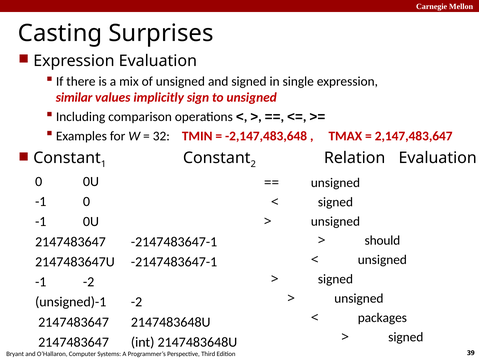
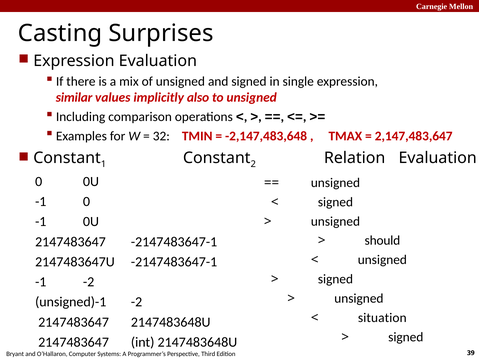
sign: sign -> also
packages: packages -> situation
